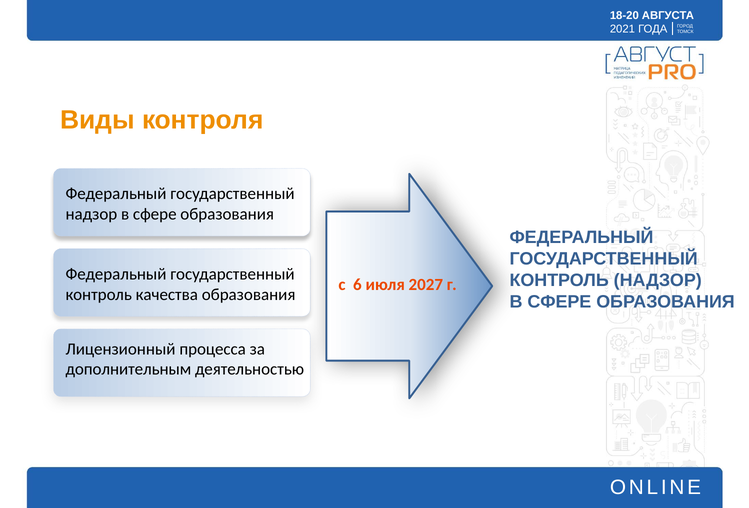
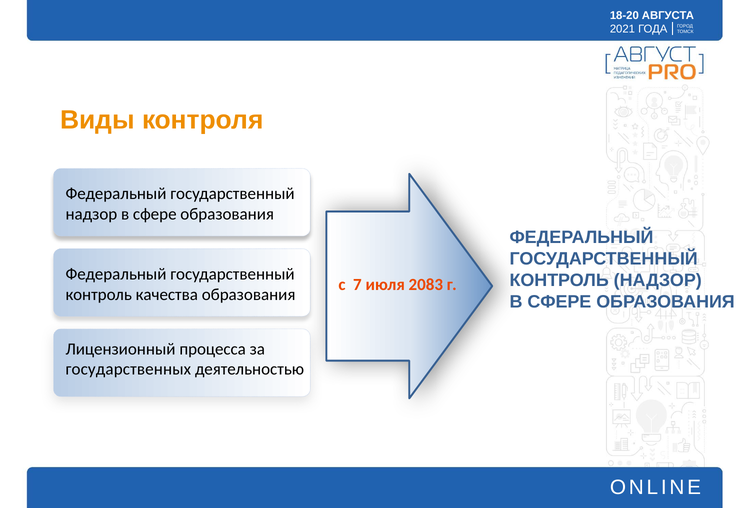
6: 6 -> 7
2027: 2027 -> 2083
дополнительным: дополнительным -> государственных
